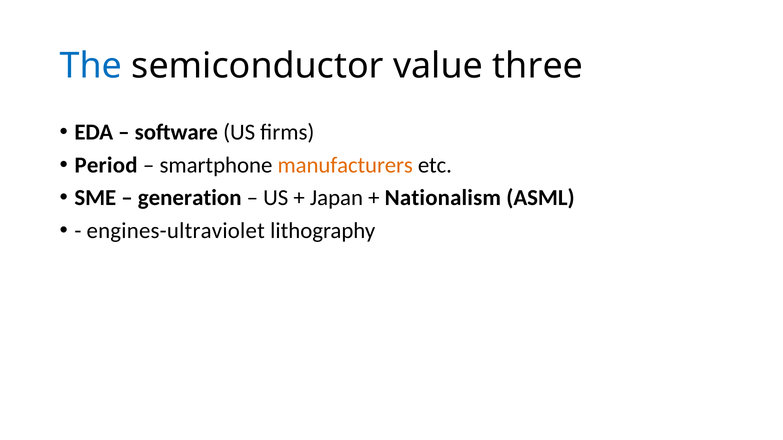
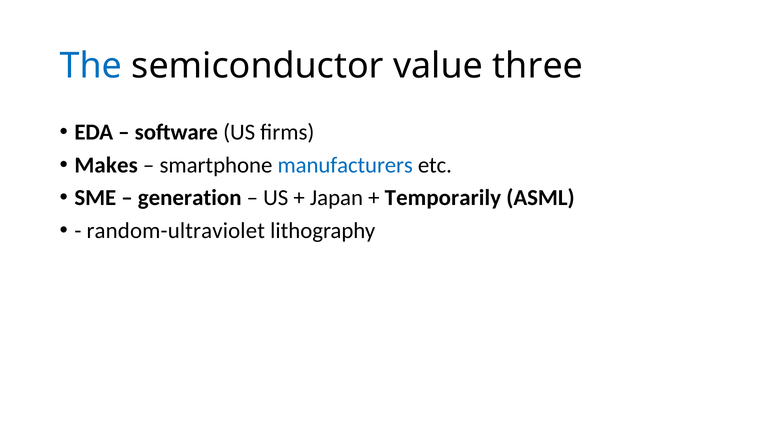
Period: Period -> Makes
manufacturers colour: orange -> blue
Nationalism: Nationalism -> Temporarily
engines-ultraviolet: engines-ultraviolet -> random-ultraviolet
